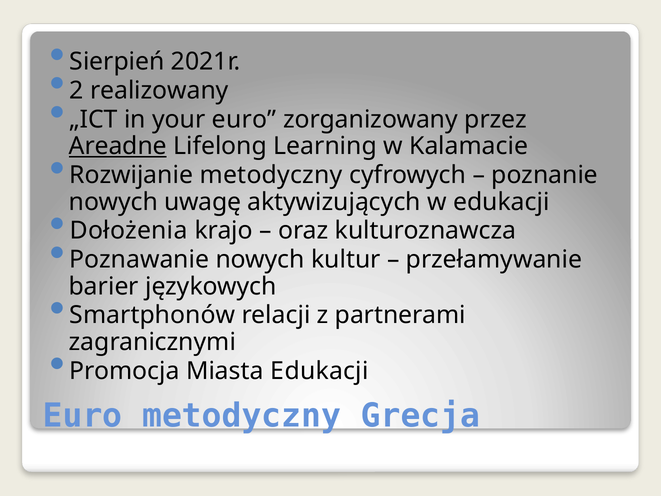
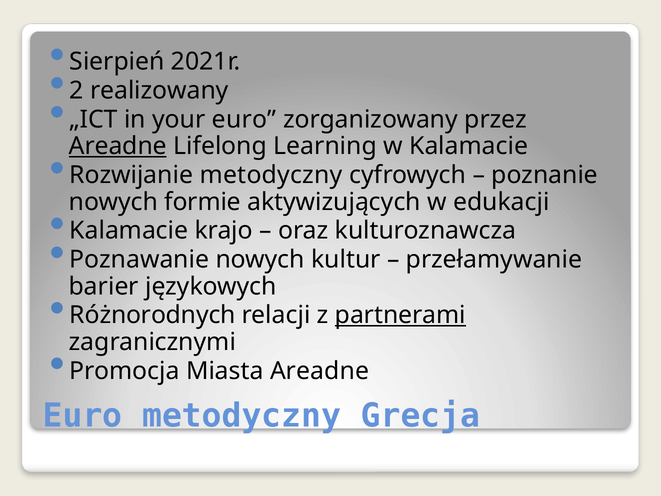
uwagę: uwagę -> formie
Dołożenia at (129, 231): Dołożenia -> Kalamacie
Smartphonów: Smartphonów -> Różnorodnych
partnerami underline: none -> present
Miasta Edukacji: Edukacji -> Areadne
